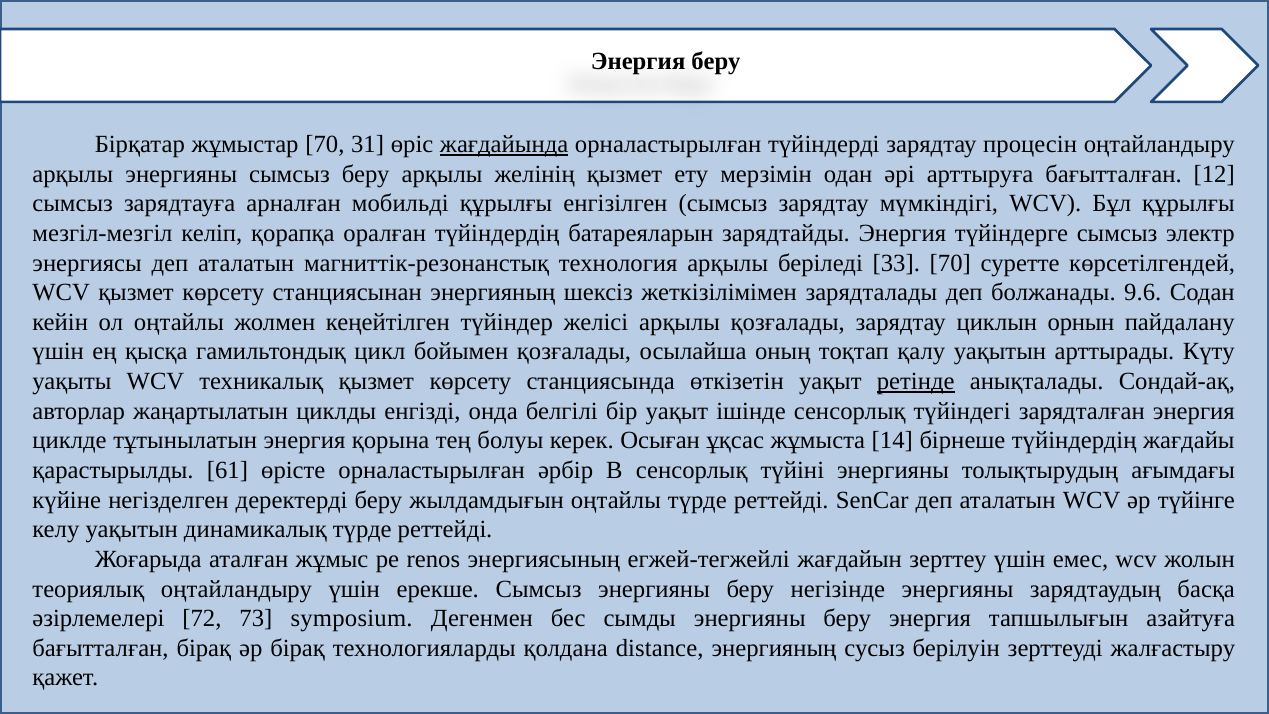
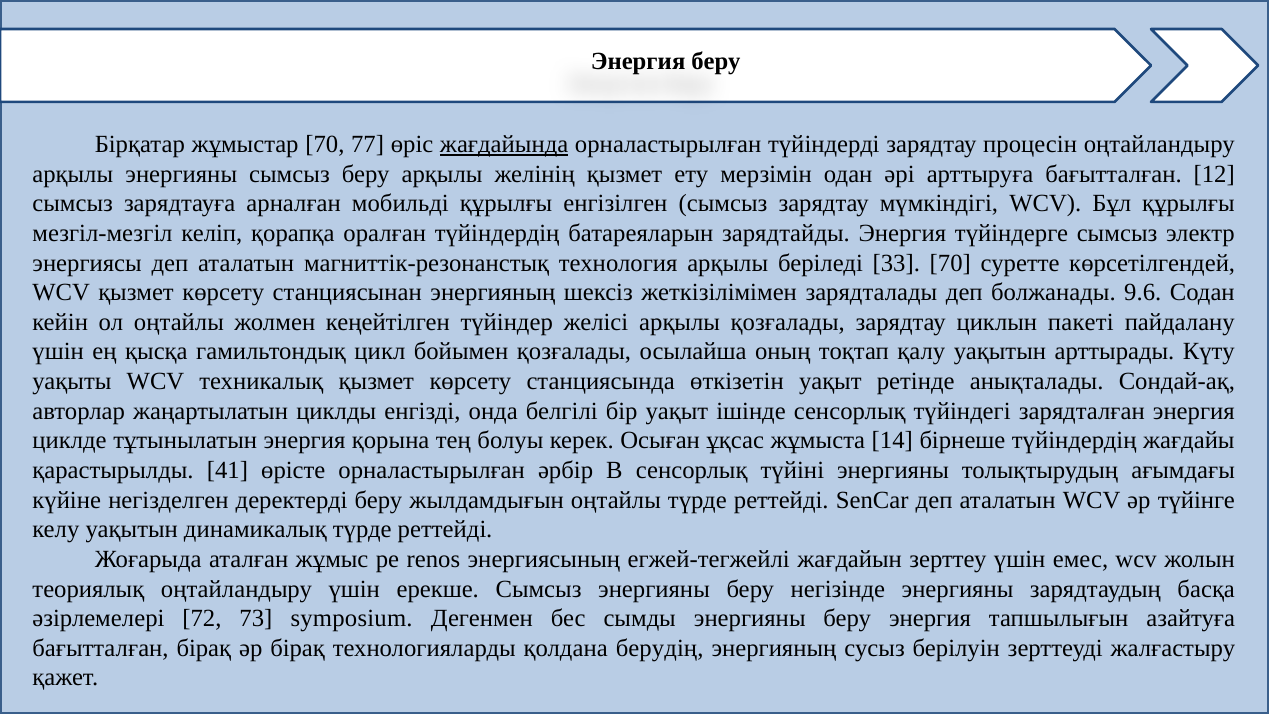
31: 31 -> 77
орнын: орнын -> пакеті
ретінде underline: present -> none
61: 61 -> 41
distance: distance -> берудің
